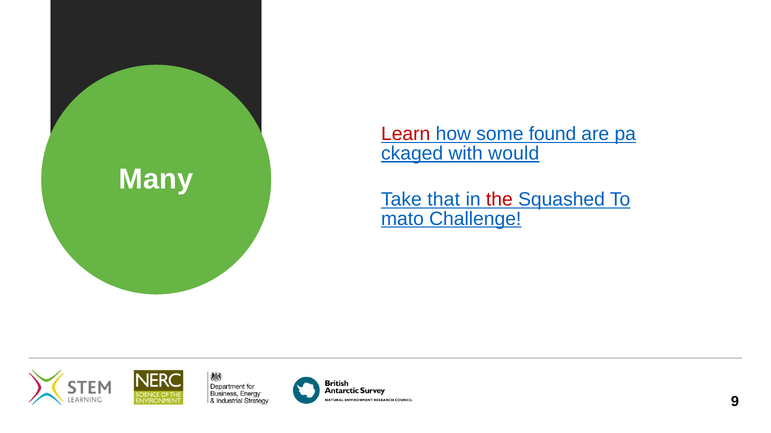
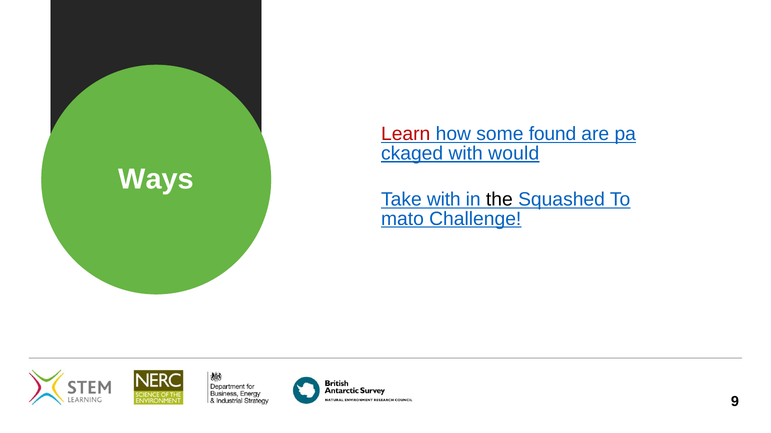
Many: Many -> Ways
Take that: that -> with
the colour: red -> black
